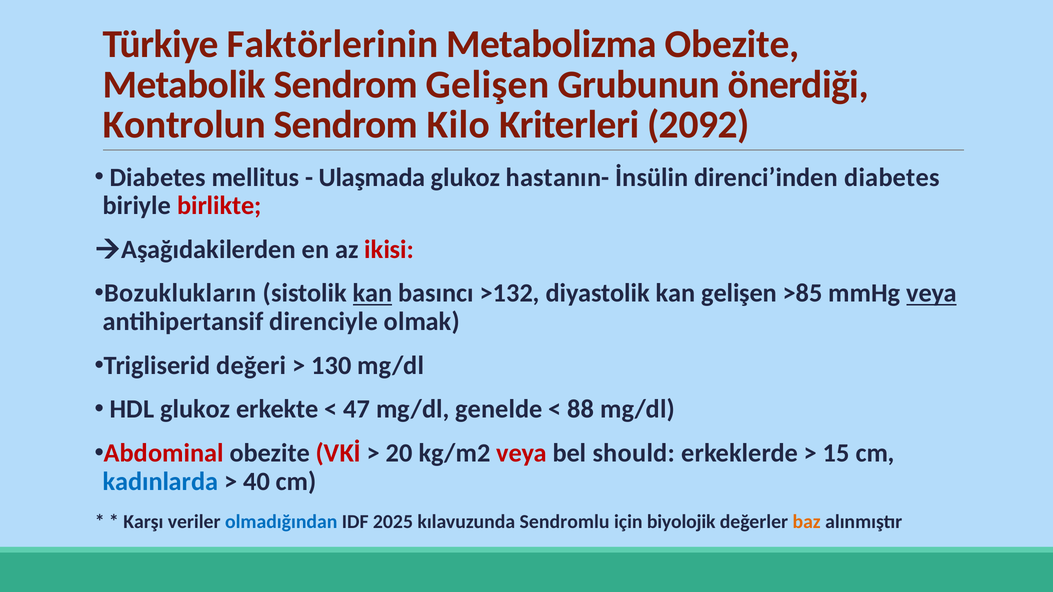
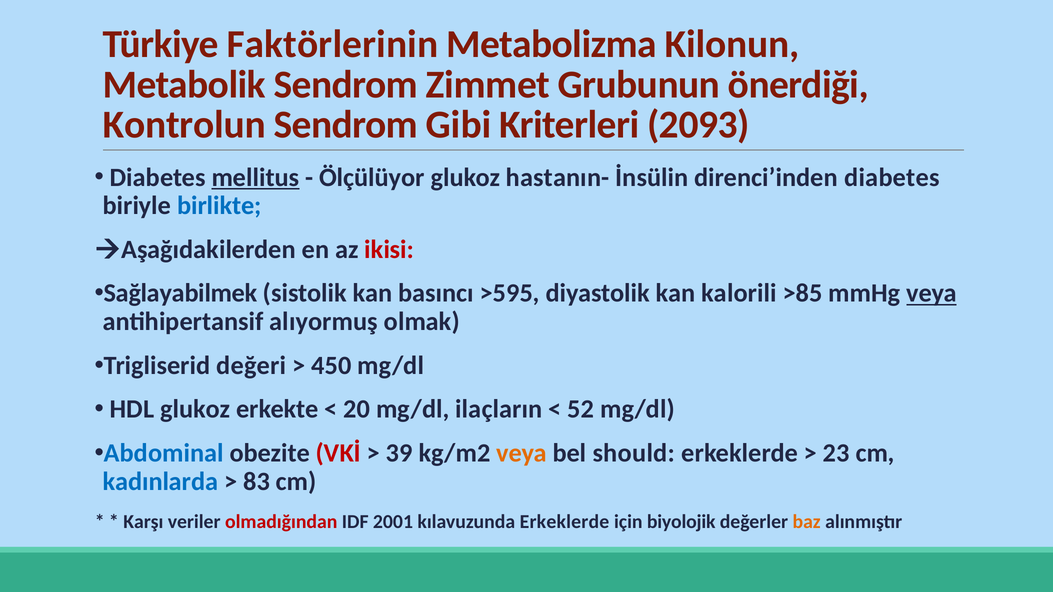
Metabolizma Obezite: Obezite -> Kilonun
Sendrom Gelişen: Gelişen -> Zimmet
Kilo: Kilo -> Gibi
2092: 2092 -> 2093
mellitus underline: none -> present
Ulaşmada: Ulaşmada -> Ölçülüyor
birlikte colour: red -> blue
Bozuklukların: Bozuklukların -> Sağlayabilmek
kan at (373, 293) underline: present -> none
>132: >132 -> >595
kan gelişen: gelişen -> kalorili
direnciyle: direnciyle -> alıyormuş
130: 130 -> 450
47: 47 -> 20
genelde: genelde -> ilaçların
88: 88 -> 52
Abdominal colour: red -> blue
20: 20 -> 39
veya at (522, 453) colour: red -> orange
15: 15 -> 23
40: 40 -> 83
olmadığından colour: blue -> red
2025: 2025 -> 2001
kılavuzunda Sendromlu: Sendromlu -> Erkeklerde
